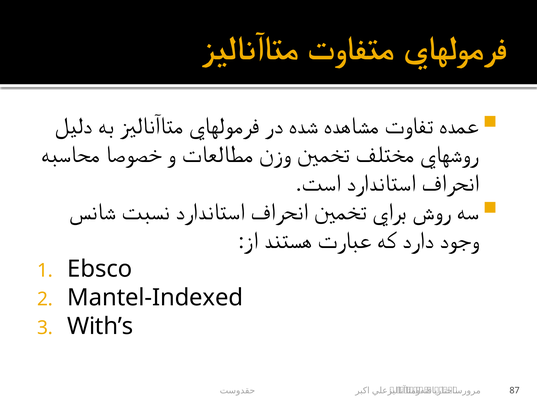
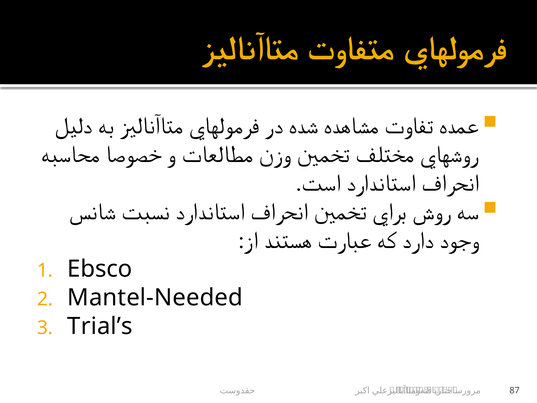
Mantel-Indexed: Mantel-Indexed -> Mantel-Needed
With’s: With’s -> Trial’s
